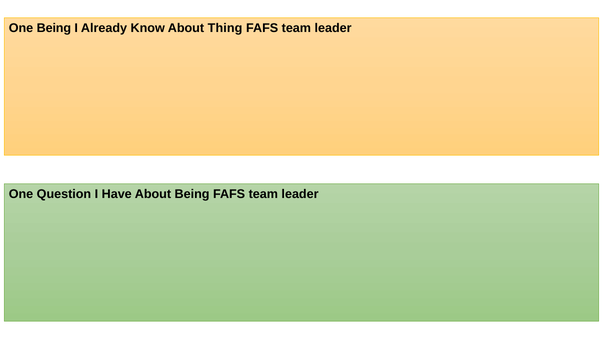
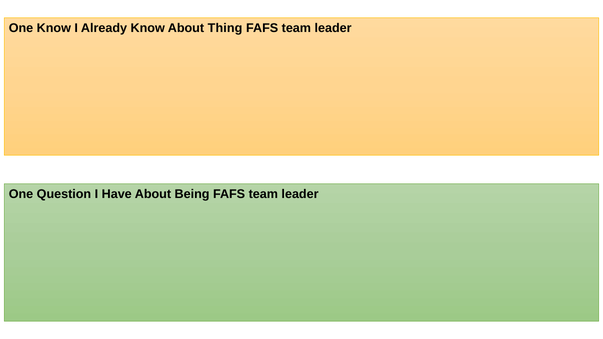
One Being: Being -> Know
